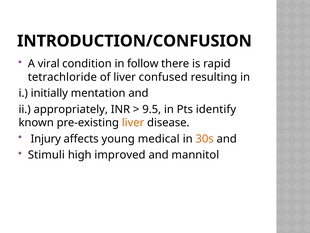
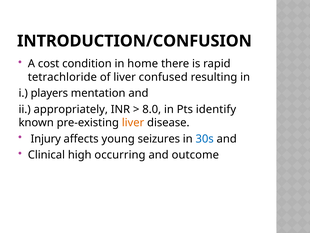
viral: viral -> cost
follow: follow -> home
initially: initially -> players
9.5: 9.5 -> 8.0
medical: medical -> seizures
30s colour: orange -> blue
Stimuli: Stimuli -> Clinical
improved: improved -> occurring
mannitol: mannitol -> outcome
